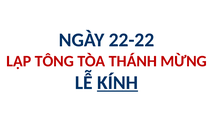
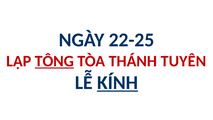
22-22: 22-22 -> 22-25
TÔNG underline: none -> present
MỪNG: MỪNG -> TUYÊN
